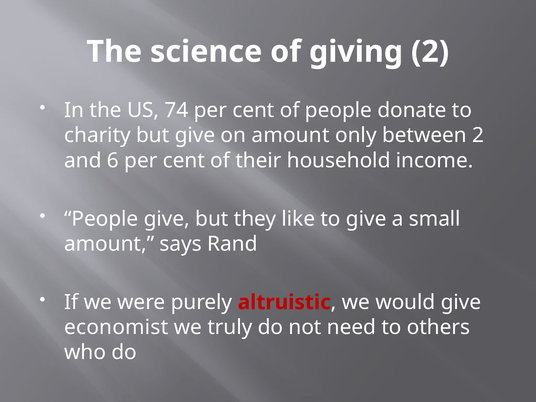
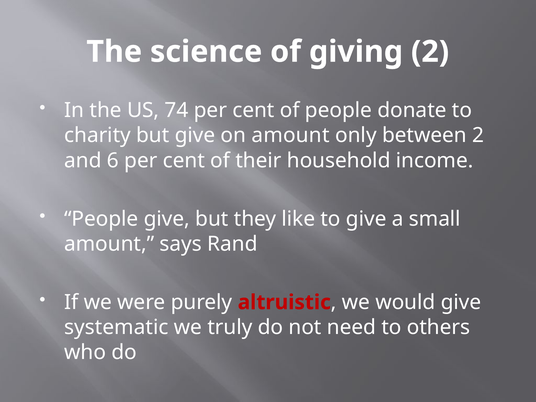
economist: economist -> systematic
